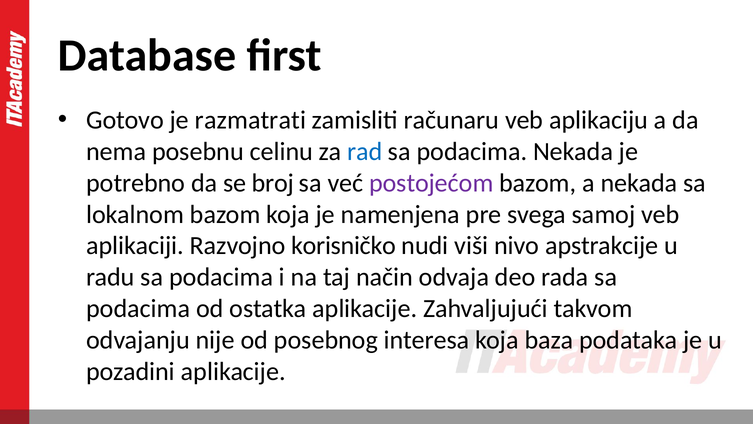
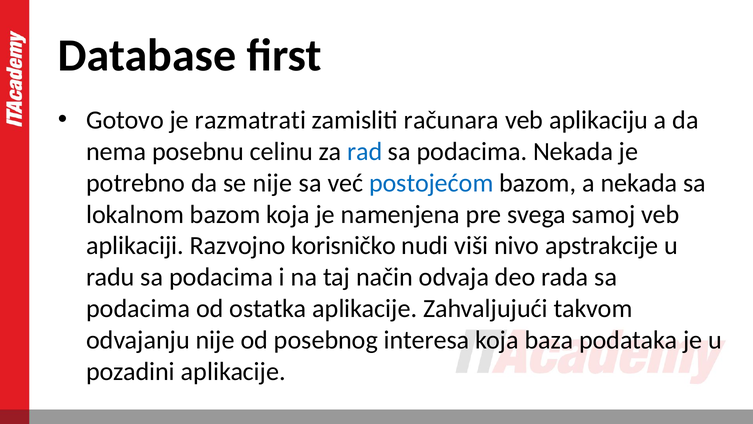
računaru: računaru -> računara
se broj: broj -> nije
postojećom colour: purple -> blue
